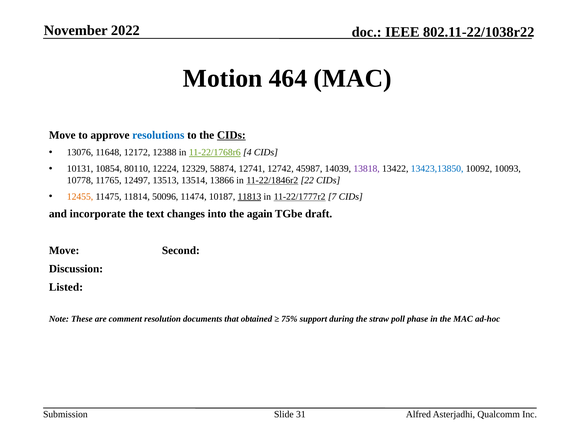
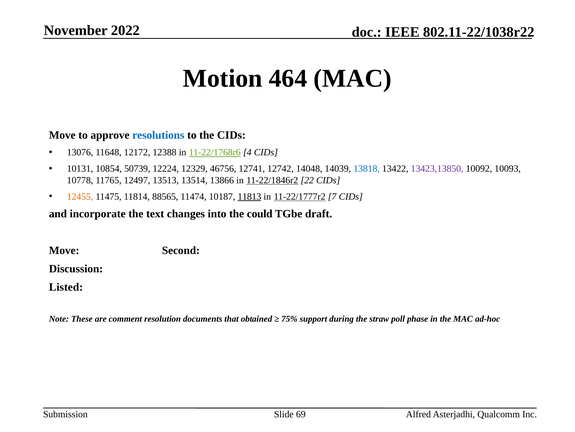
CIDs at (231, 135) underline: present -> none
80110: 80110 -> 50739
58874: 58874 -> 46756
45987: 45987 -> 14048
13818 colour: purple -> blue
13423,13850 colour: blue -> purple
50096: 50096 -> 88565
again: again -> could
31: 31 -> 69
